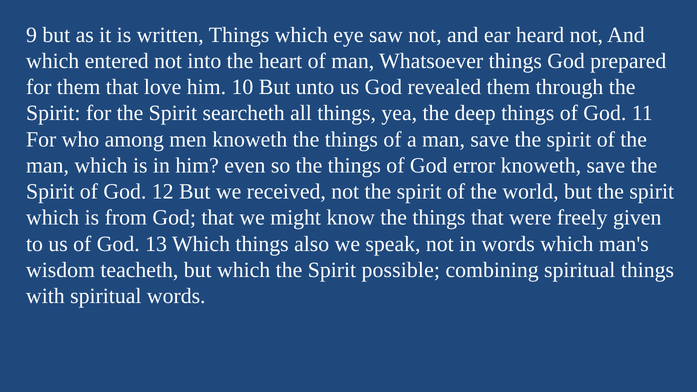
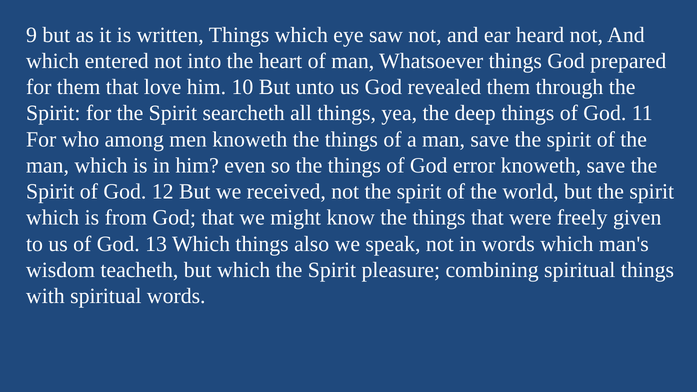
possible: possible -> pleasure
